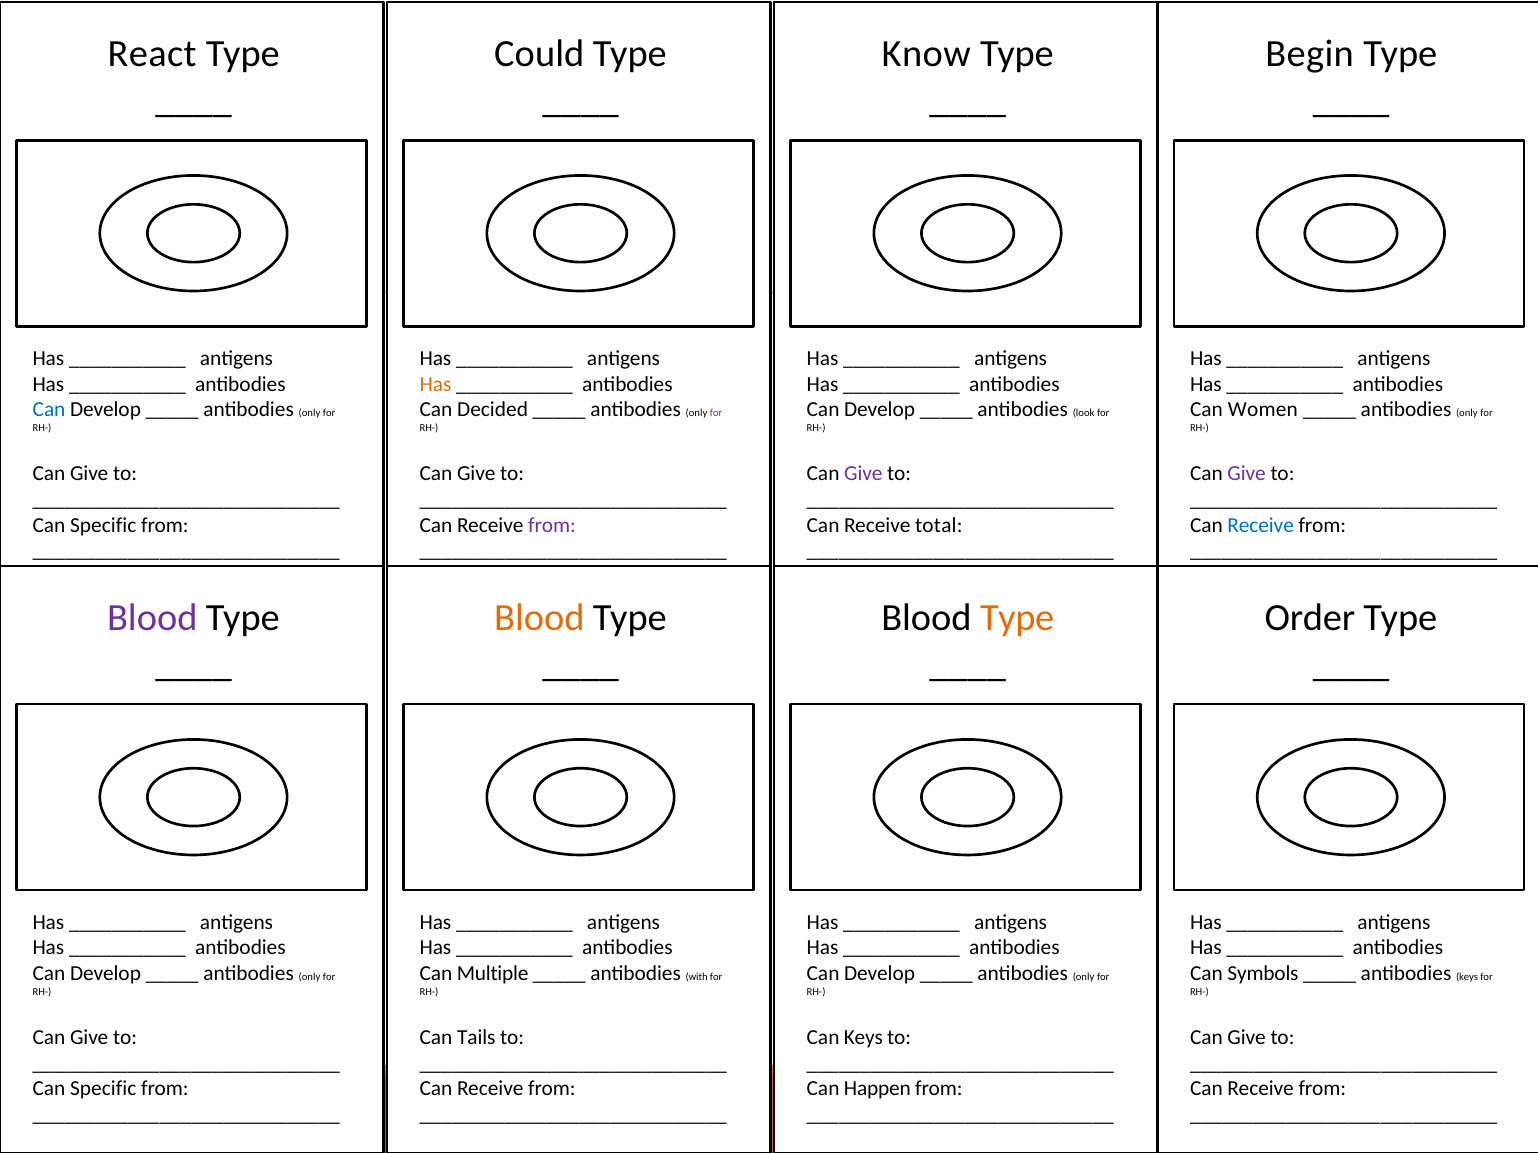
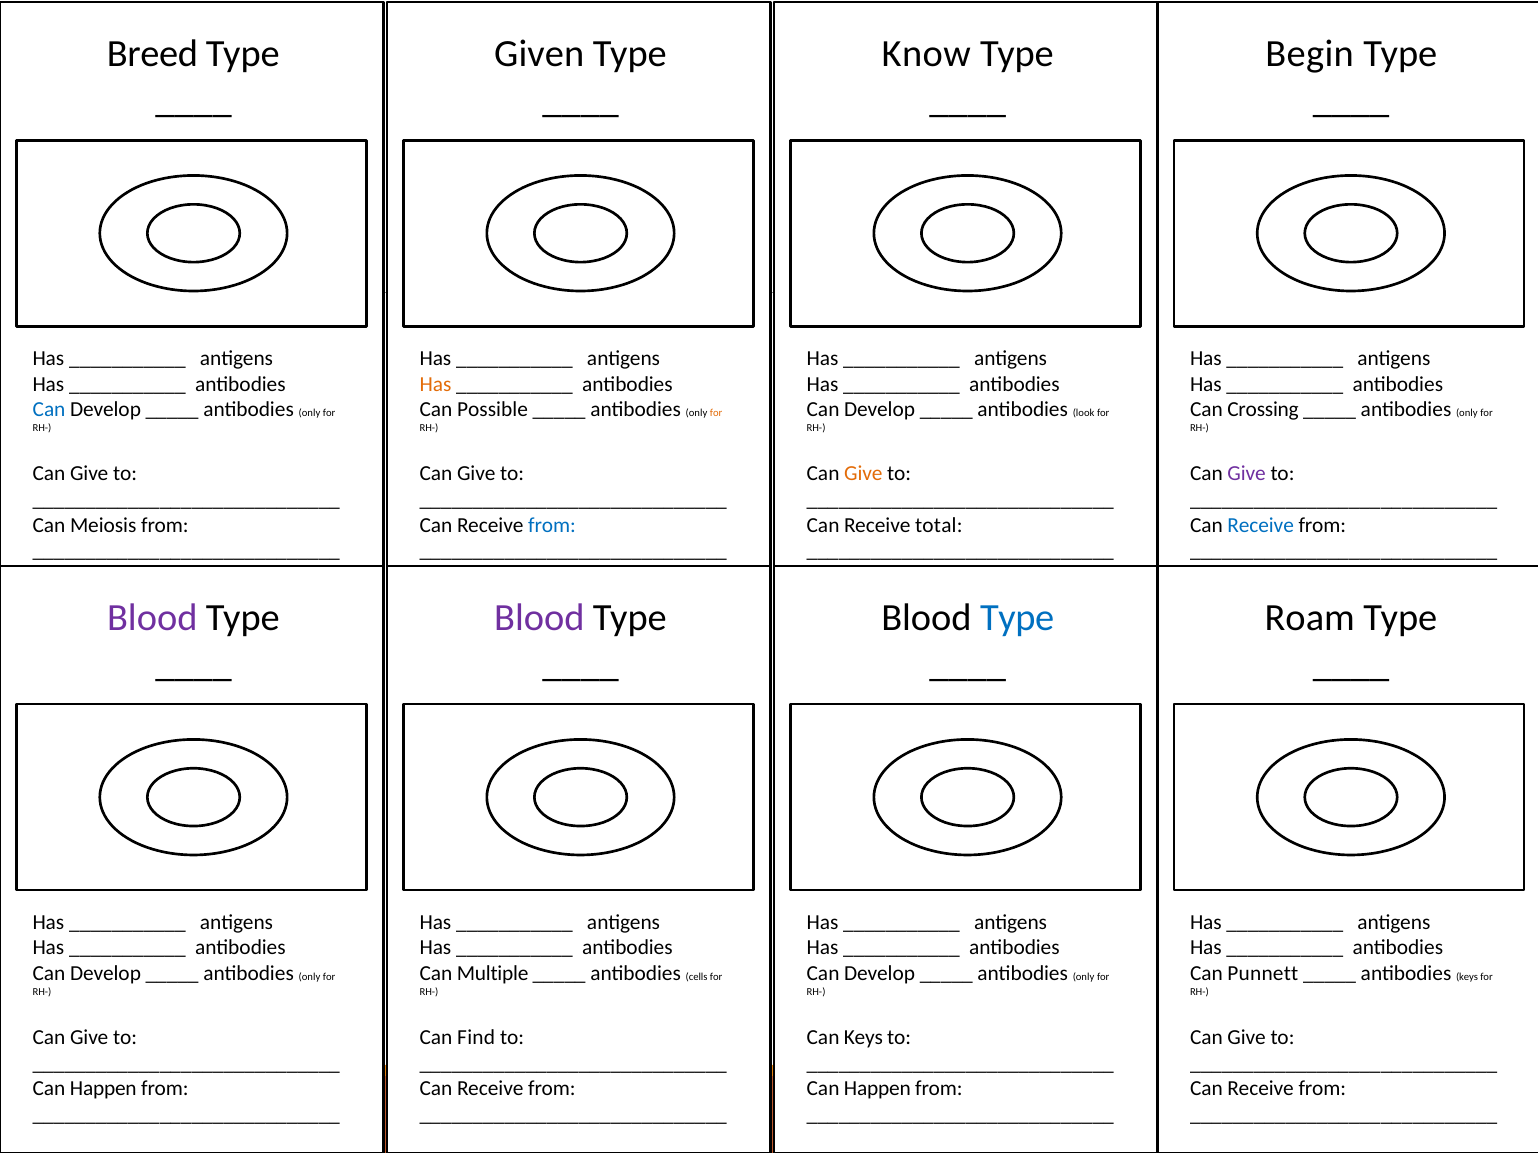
React: React -> Breed
Could: Could -> Given
Decided: Decided -> Possible
for at (716, 413) colour: purple -> orange
Women: Women -> Crossing
Give at (863, 474) colour: purple -> orange
Specific at (103, 525): Specific -> Meiosis
from at (552, 525) colour: purple -> blue
Blood at (539, 618) colour: orange -> purple
Type at (1017, 618) colour: orange -> blue
Order: Order -> Roam
with: with -> cells
Symbols: Symbols -> Punnett
Tails: Tails -> Find
Specific at (103, 1089): Specific -> Happen
